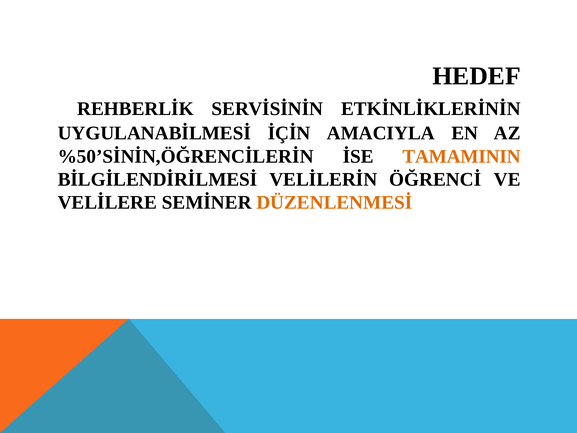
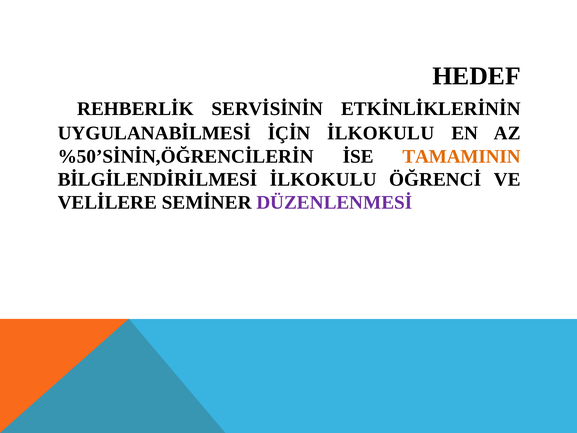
İÇİN AMACIYLA: AMACIYLA -> İLKOKULU
BİLGİLENDİRİLMESİ VELİLERİN: VELİLERİN -> İLKOKULU
DÜZENLENMESİ colour: orange -> purple
